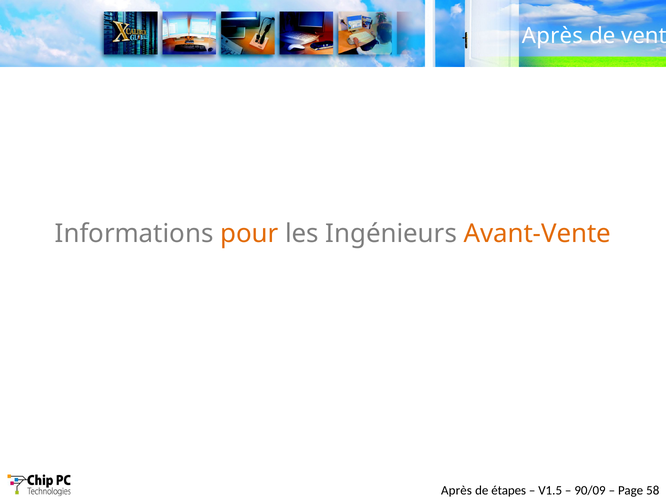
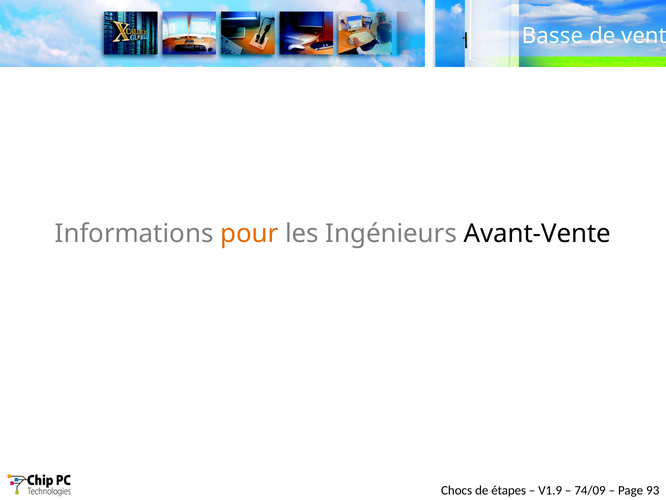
Après at (552, 36): Après -> Basse
Avant-Vente colour: orange -> black
Après at (457, 490): Après -> Chocs
V1.5: V1.5 -> V1.9
90/09: 90/09 -> 74/09
58: 58 -> 93
